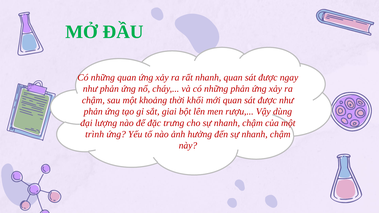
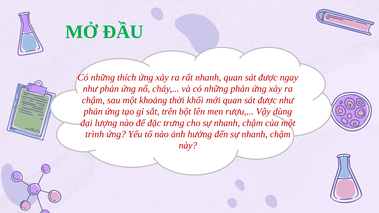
những quan: quan -> thích
giai: giai -> trên
